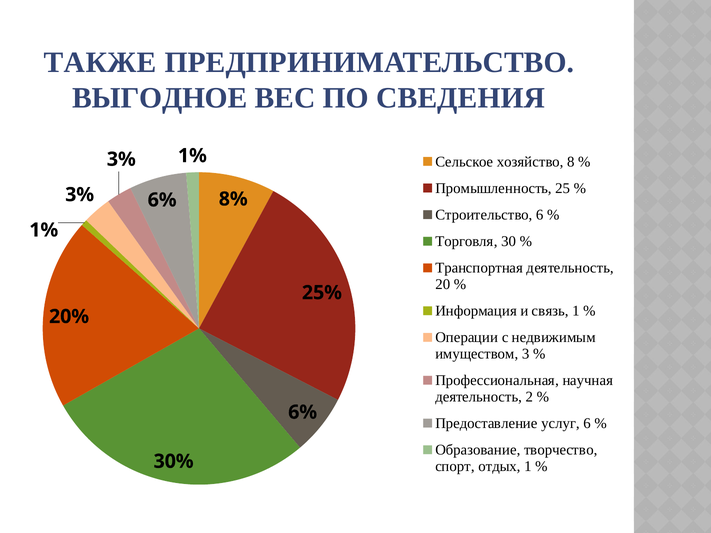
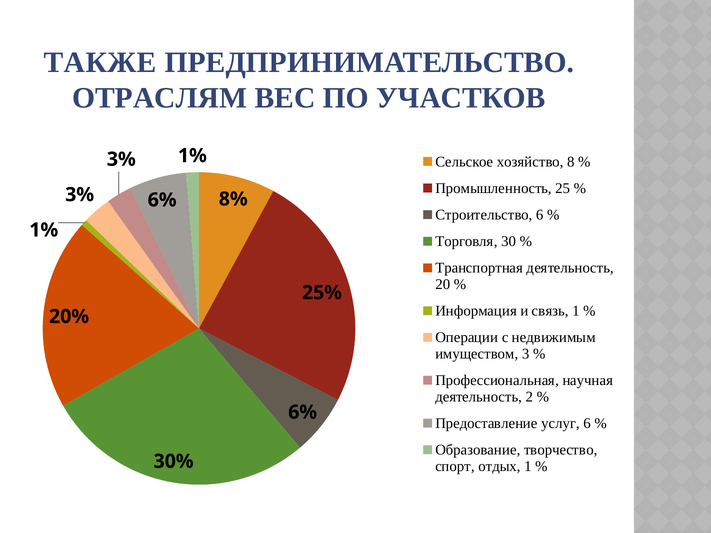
ВЫГОДНОЕ: ВЫГОДНОЕ -> ОТРАСЛЯМ
СВЕДЕНИЯ: СВЕДЕНИЯ -> УЧАСТКОВ
